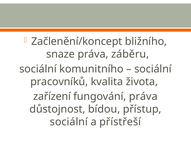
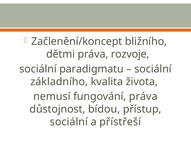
snaze: snaze -> dětmi
záběru: záběru -> rozvoje
komunitního: komunitního -> paradigmatu
pracovníků: pracovníků -> základního
zařízení: zařízení -> nemusí
